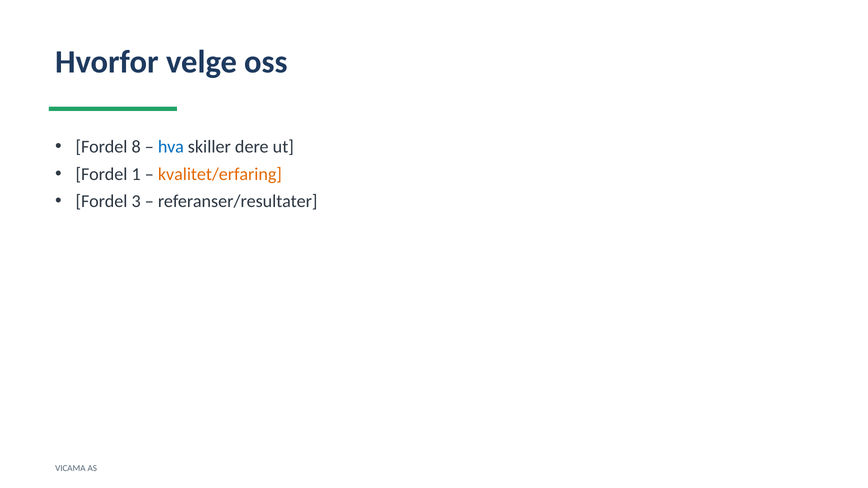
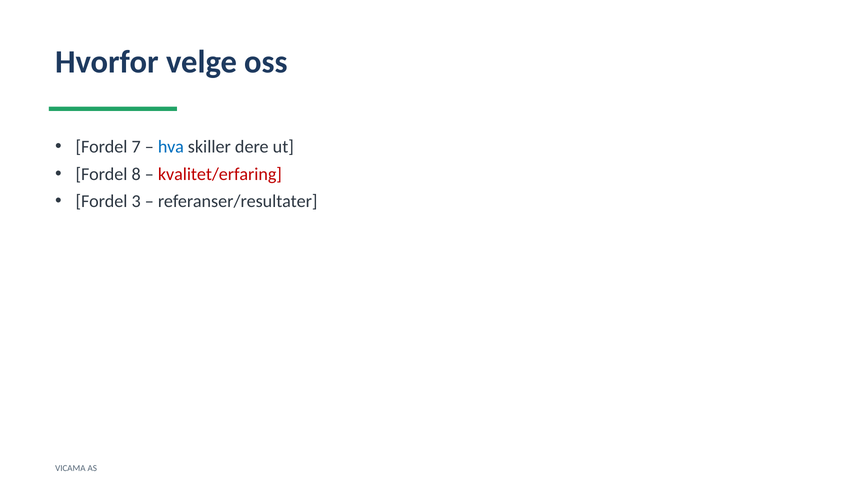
8: 8 -> 7
1: 1 -> 8
kvalitet/erfaring colour: orange -> red
